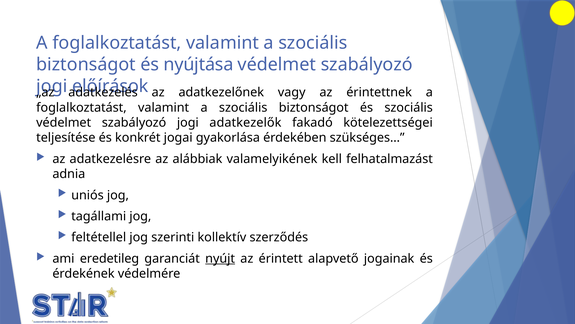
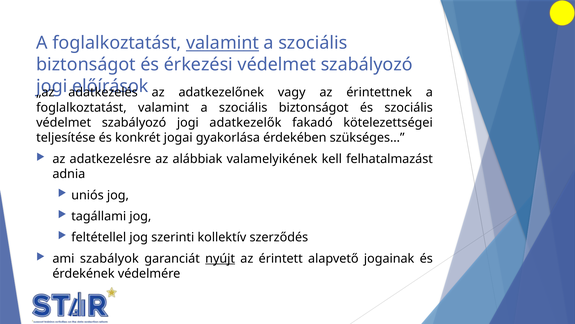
valamint at (223, 43) underline: none -> present
nyújtása: nyújtása -> érkezési
eredetileg: eredetileg -> szabályok
